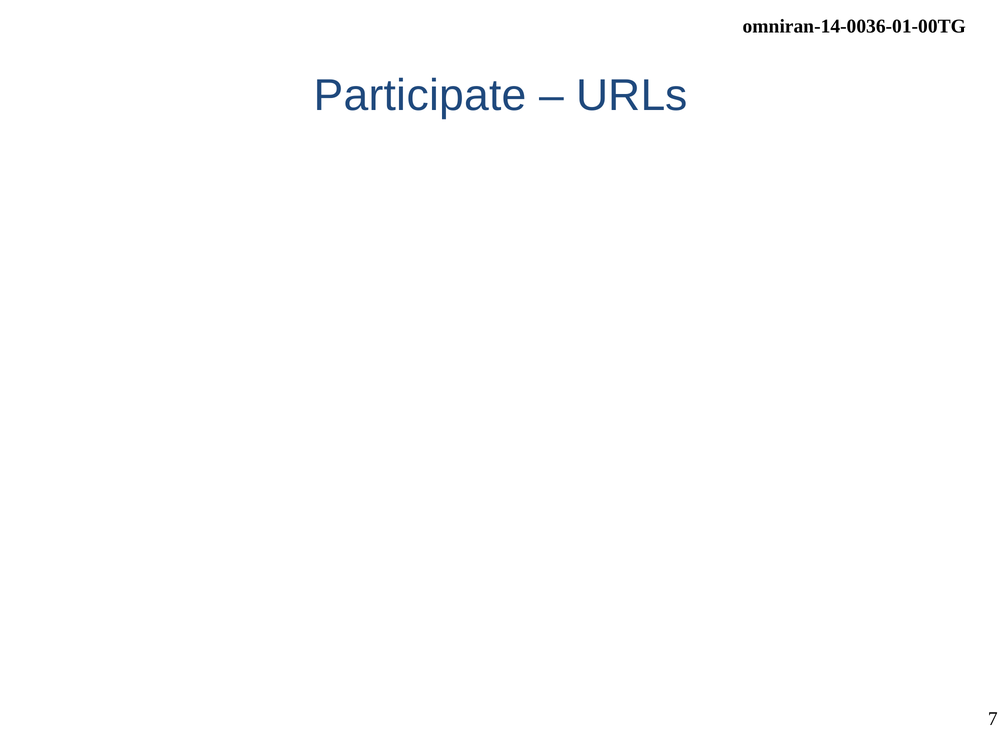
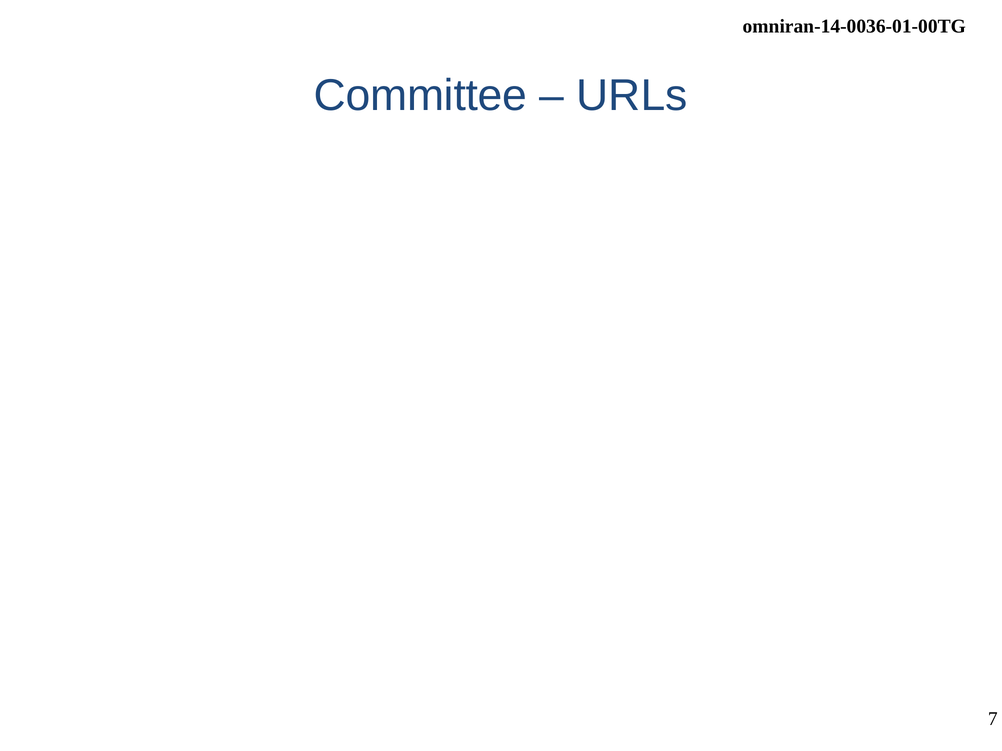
Participate: Participate -> Committee
